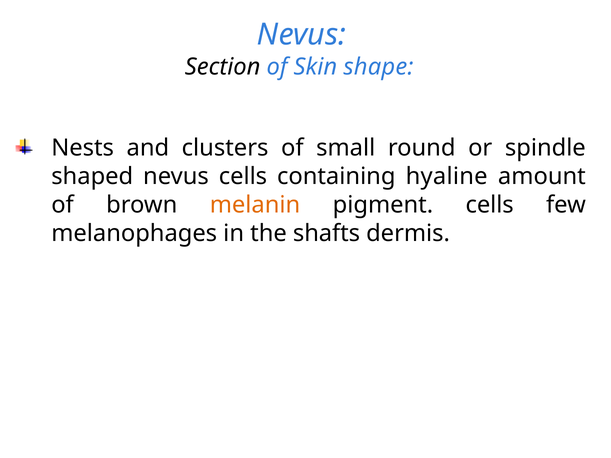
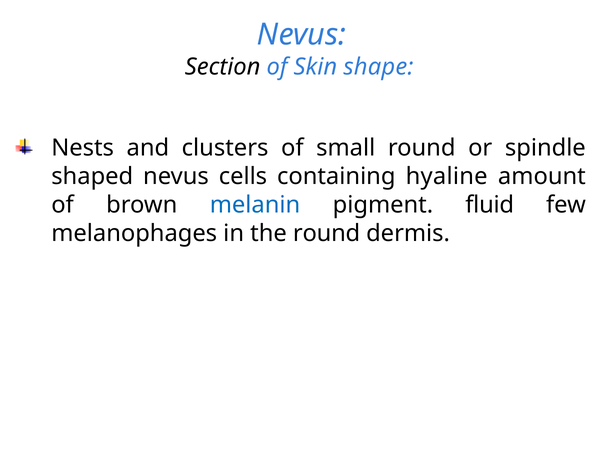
melanin colour: orange -> blue
pigment cells: cells -> fluid
the shafts: shafts -> round
